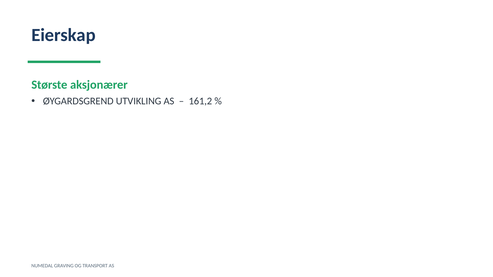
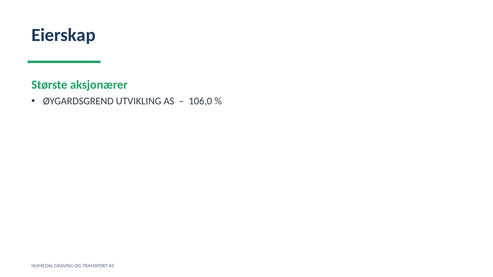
161,2: 161,2 -> 106,0
